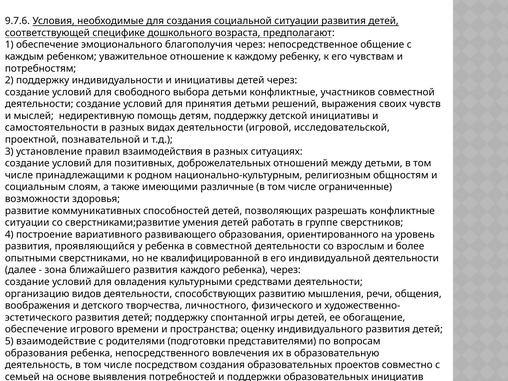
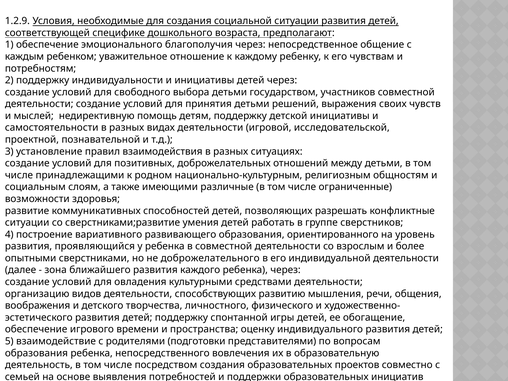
9.7.6: 9.7.6 -> 1.2.9
детьми конфликтные: конфликтные -> государством
квалифицированной: квалифицированной -> доброжелательного
